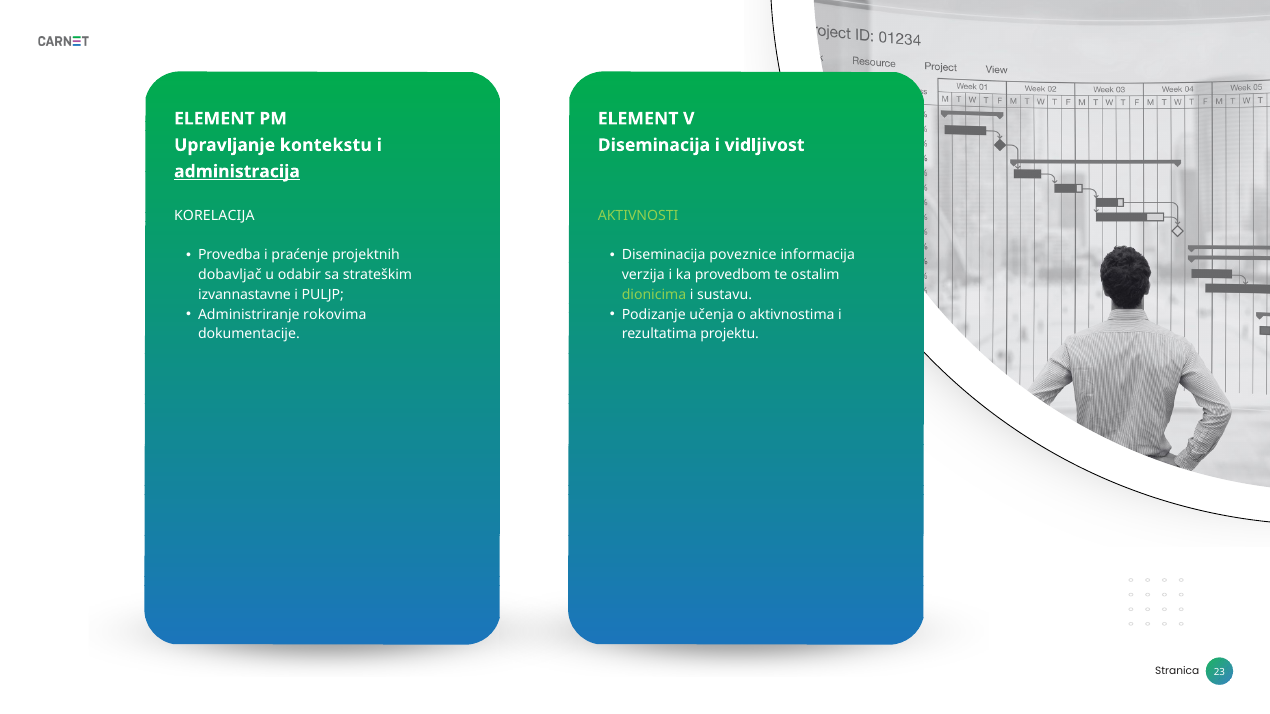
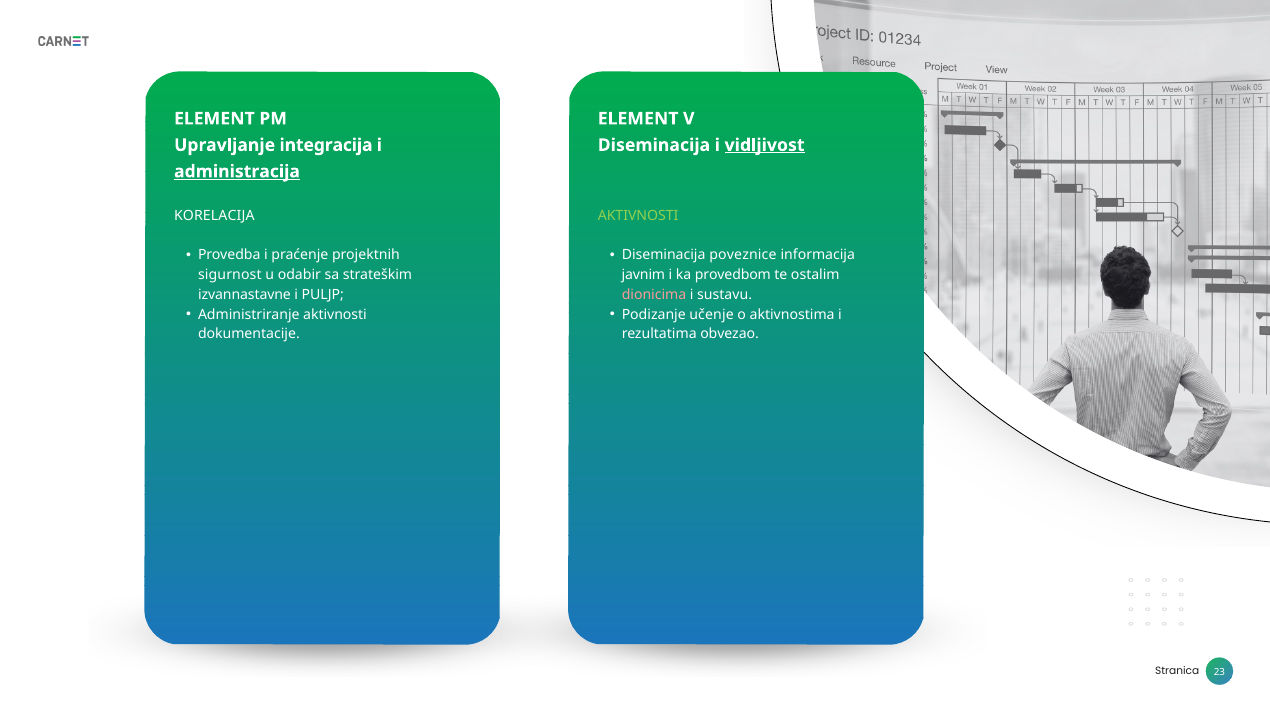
kontekstu: kontekstu -> integracija
vidljivost underline: none -> present
dobavljač: dobavljač -> sigurnost
verzija: verzija -> javnim
dionicima colour: light green -> pink
Administriranje rokovima: rokovima -> aktivnosti
učenja: učenja -> učenje
projektu: projektu -> obvezao
